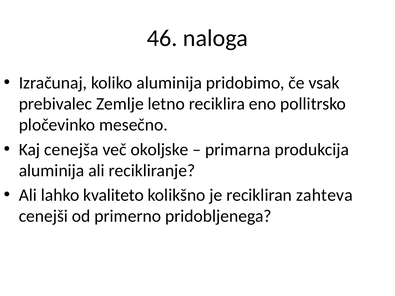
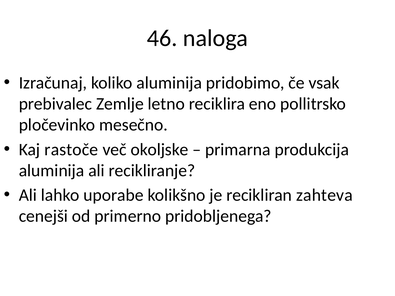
cenejša: cenejša -> rastoče
kvaliteto: kvaliteto -> uporabe
